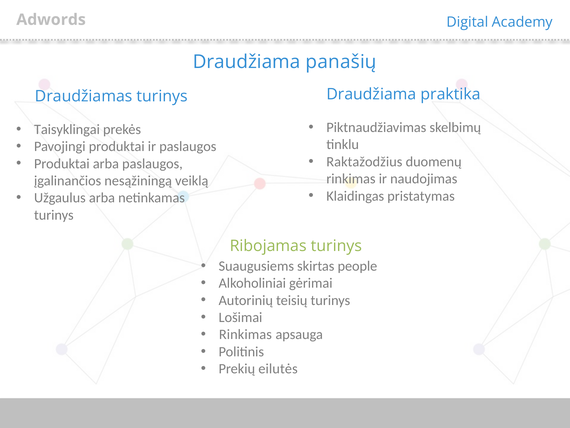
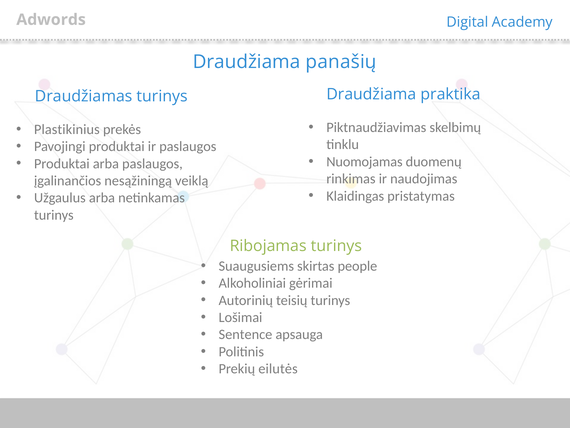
Taisyklingai: Taisyklingai -> Plastikinius
Raktažodžius: Raktažodžius -> Nuomojamas
Rinkimas at (245, 334): Rinkimas -> Sentence
